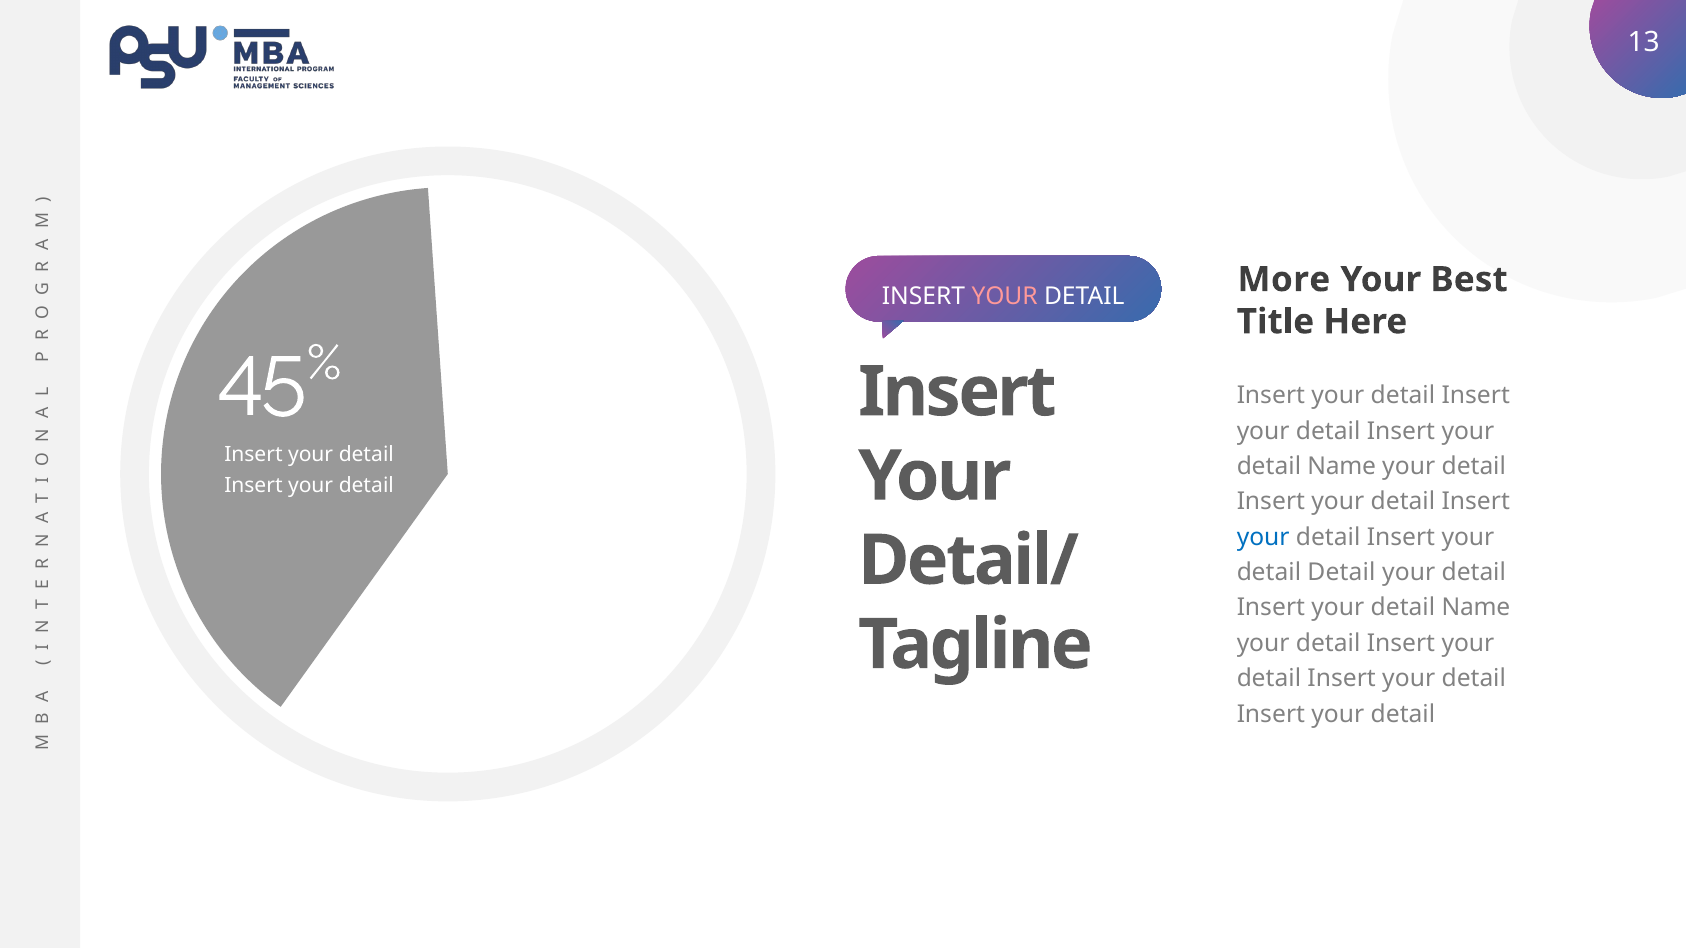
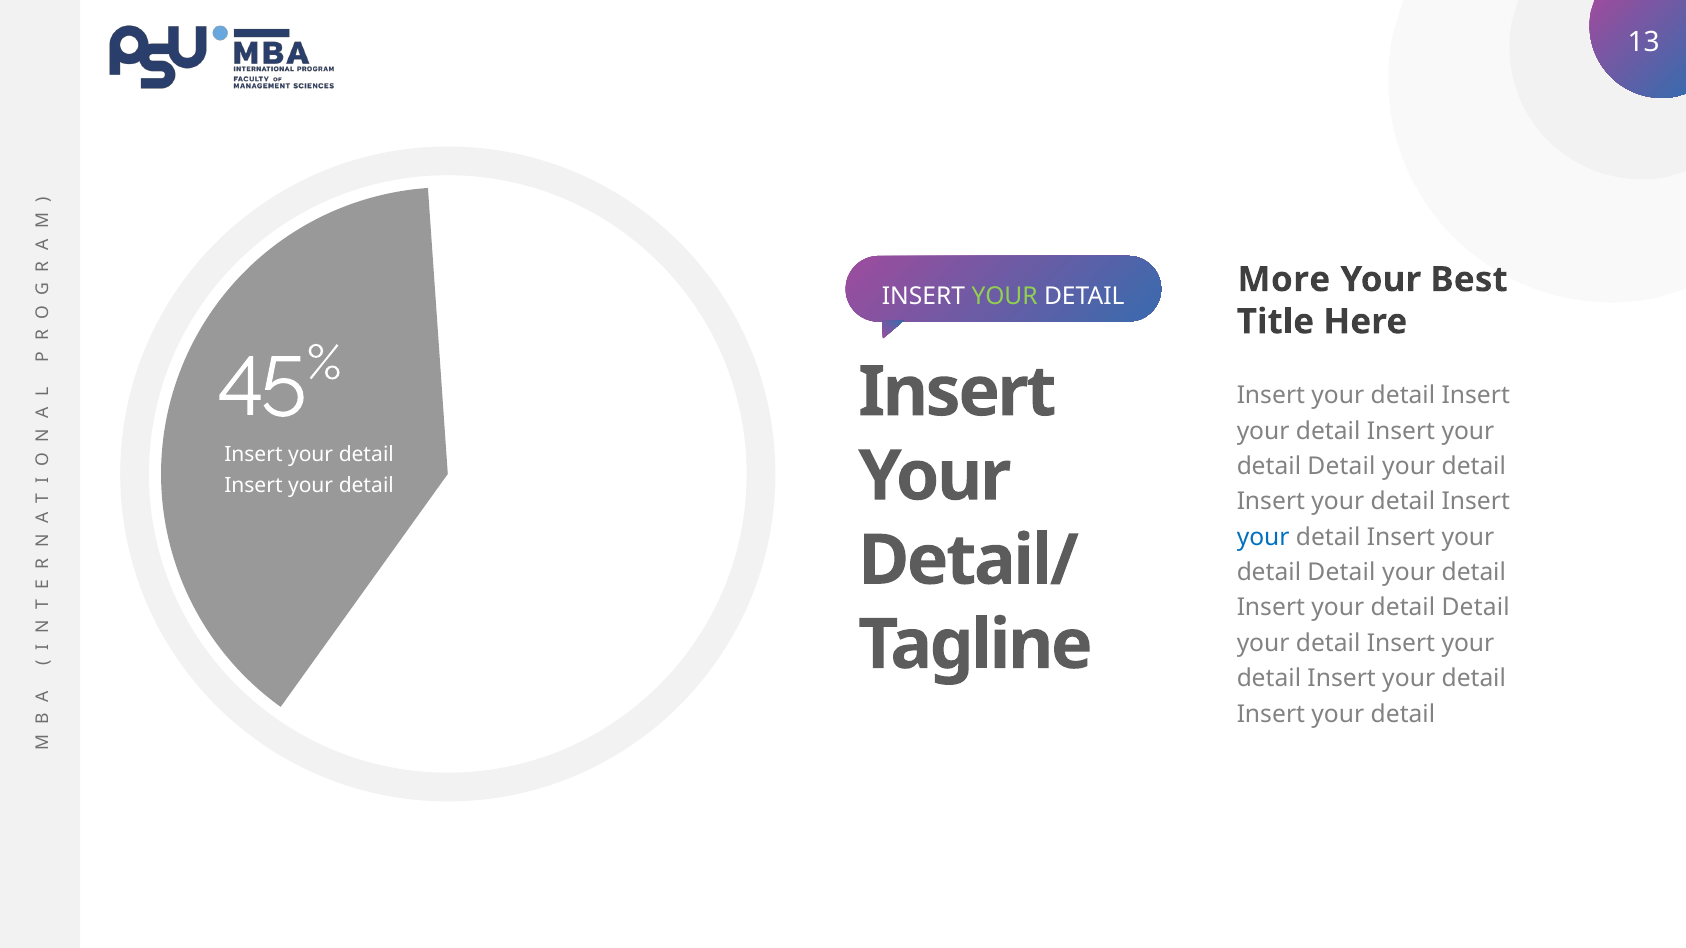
YOUR at (1005, 296) colour: pink -> light green
Name at (1342, 467): Name -> Detail
Name at (1476, 608): Name -> Detail
